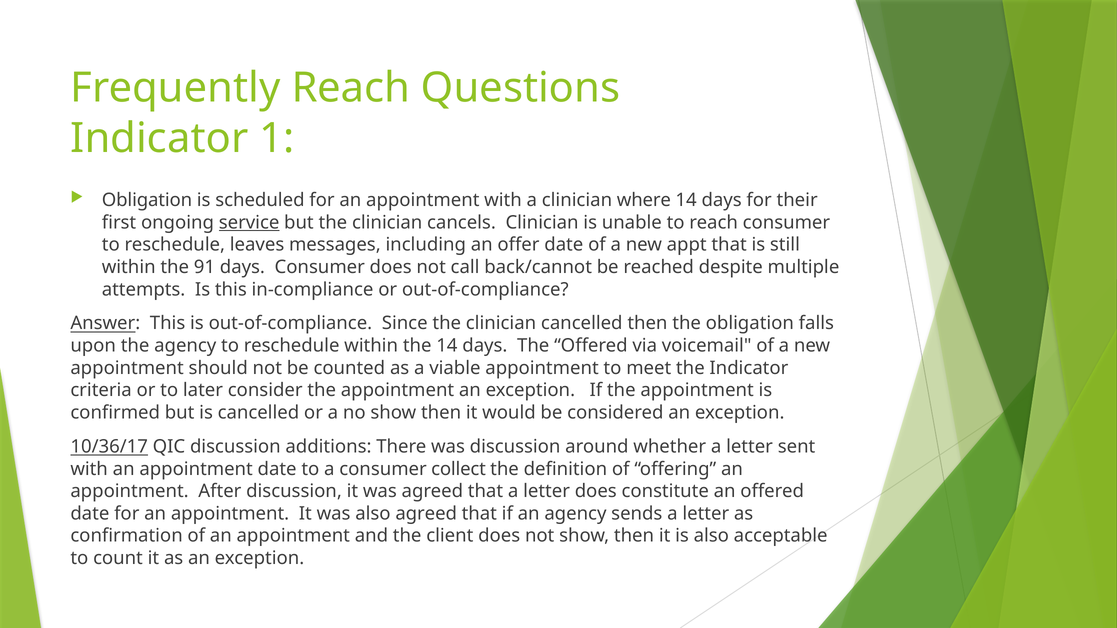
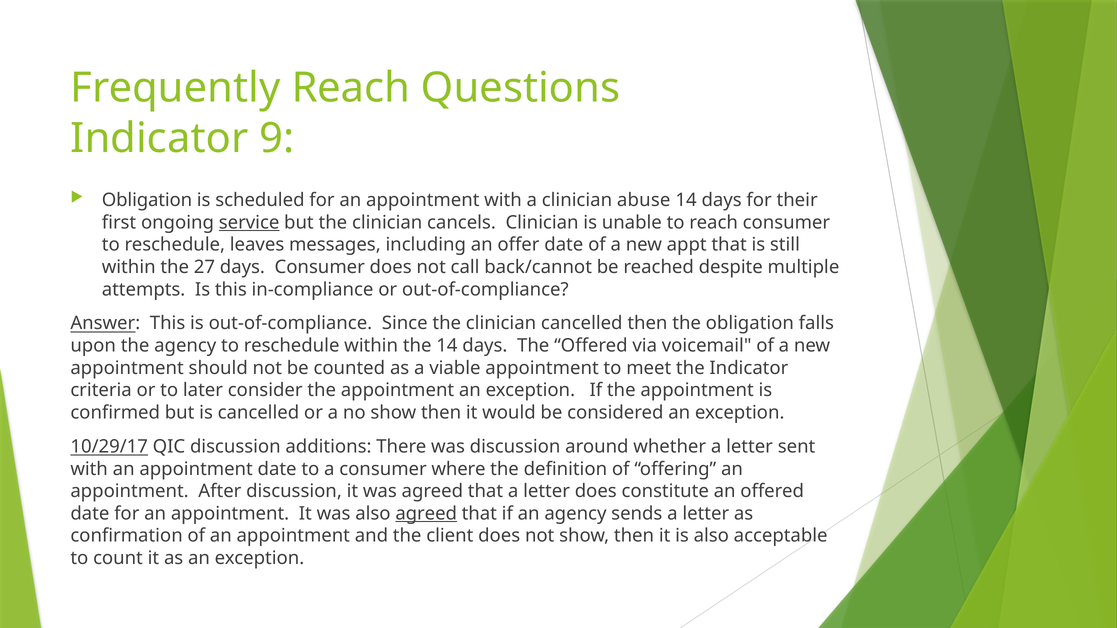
1: 1 -> 9
where: where -> abuse
91: 91 -> 27
10/36/17: 10/36/17 -> 10/29/17
collect: collect -> where
agreed at (426, 514) underline: none -> present
